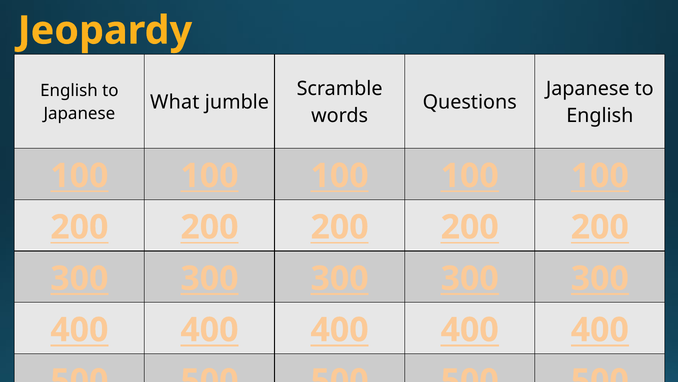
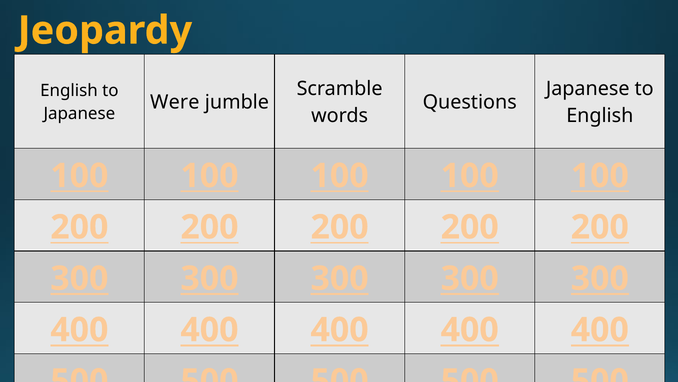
What: What -> Were
